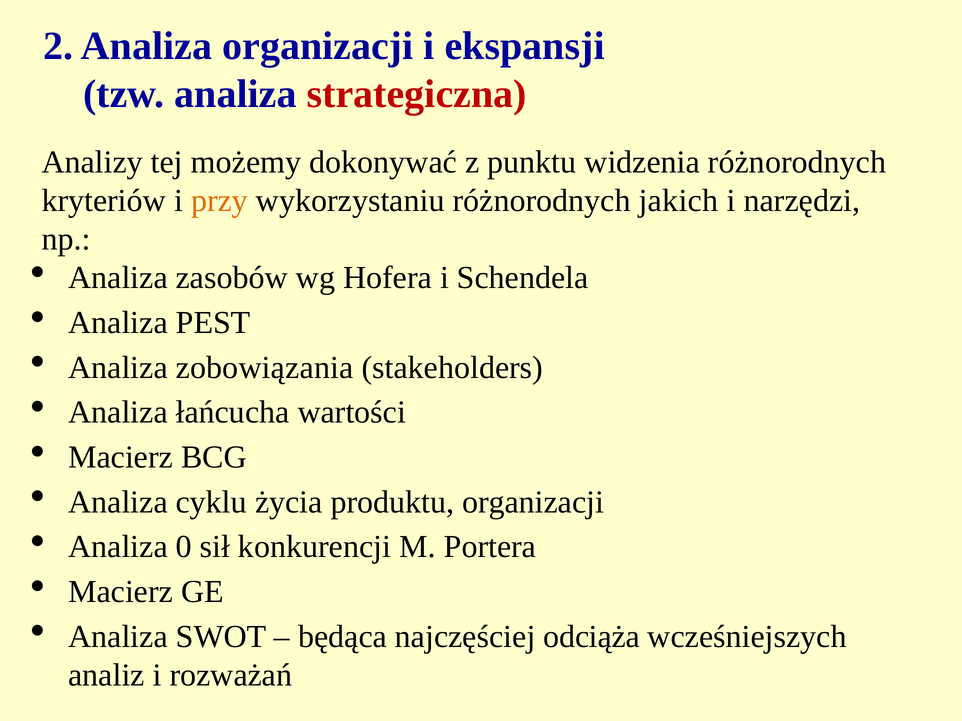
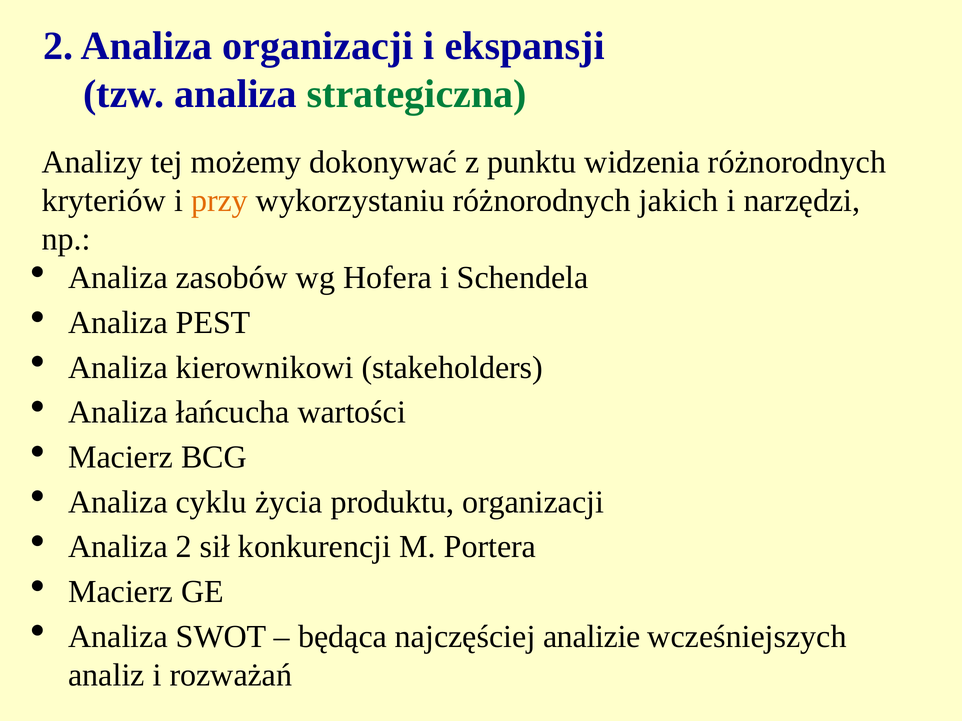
strategiczna colour: red -> green
zobowiązania: zobowiązania -> kierownikowi
Analiza 0: 0 -> 2
odciąża: odciąża -> analizie
